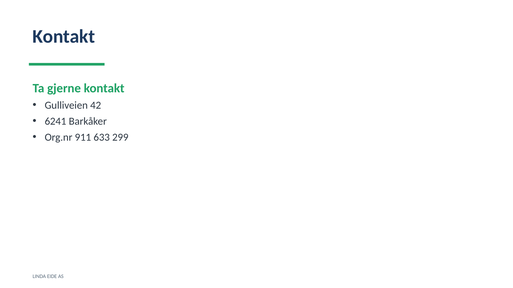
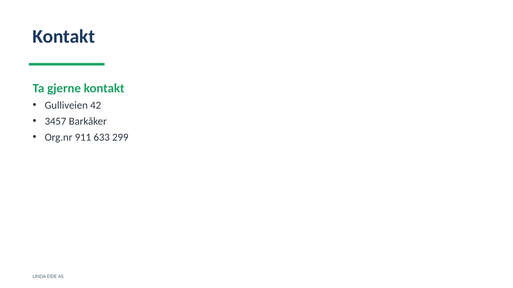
6241: 6241 -> 3457
